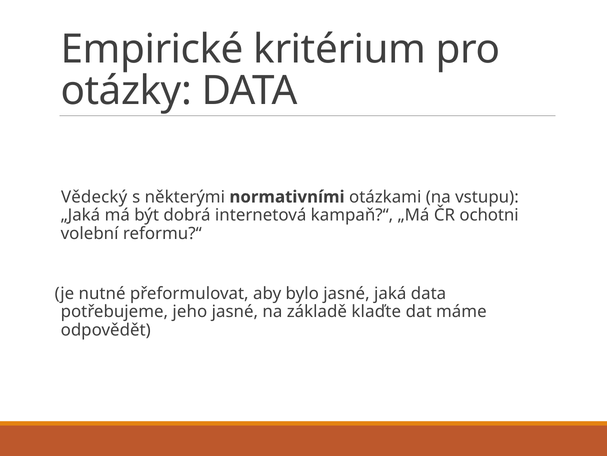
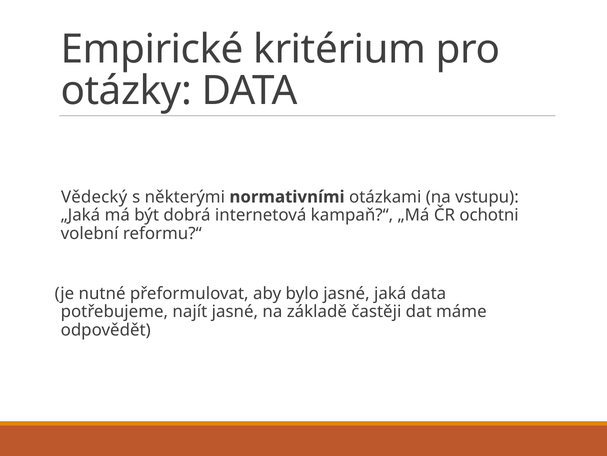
jeho: jeho -> najít
klaďte: klaďte -> častěji
